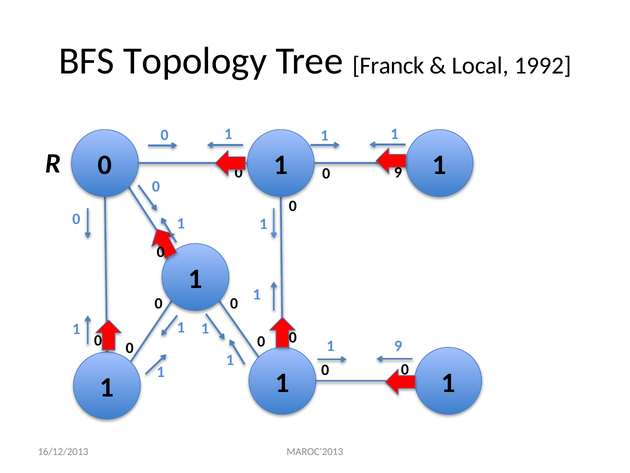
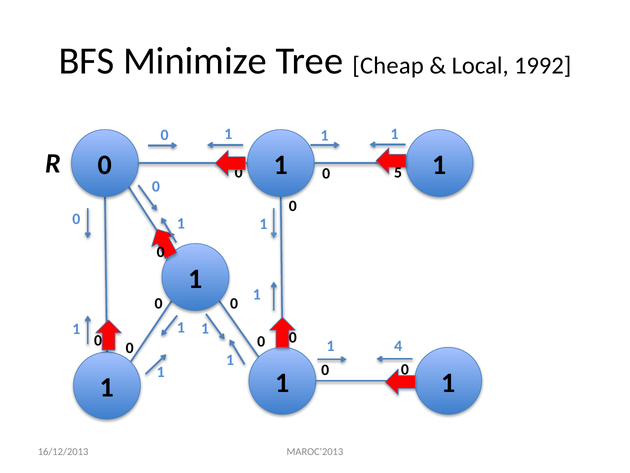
Topology: Topology -> Minimize
Franck: Franck -> Cheap
R 9: 9 -> 5
1 9: 9 -> 4
